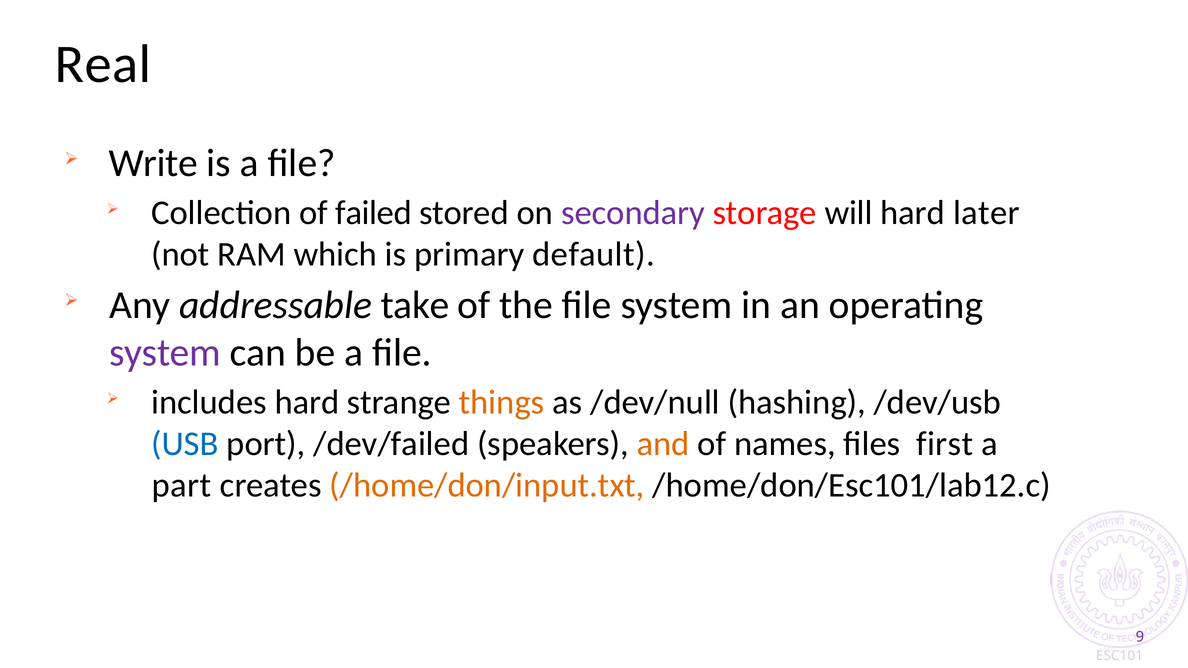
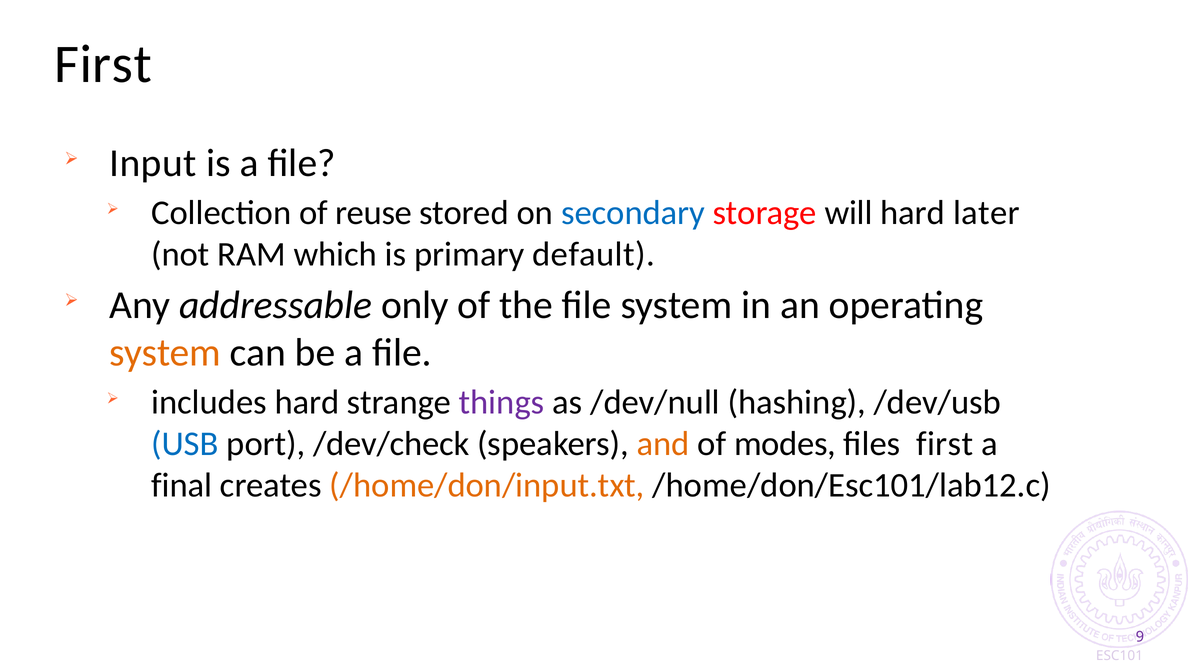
Real at (103, 64): Real -> First
Write: Write -> Input
failed: failed -> reuse
secondary colour: purple -> blue
take: take -> only
system at (165, 353) colour: purple -> orange
things colour: orange -> purple
/dev/failed: /dev/failed -> /dev/check
names: names -> modes
part: part -> final
